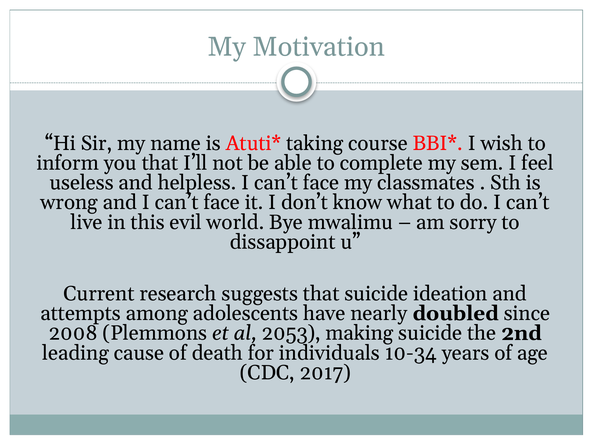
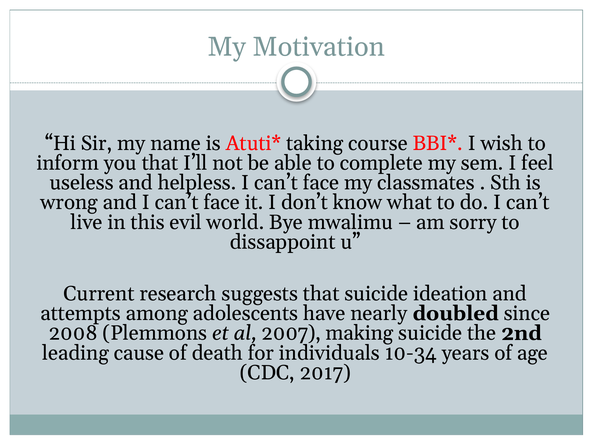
2053: 2053 -> 2007
